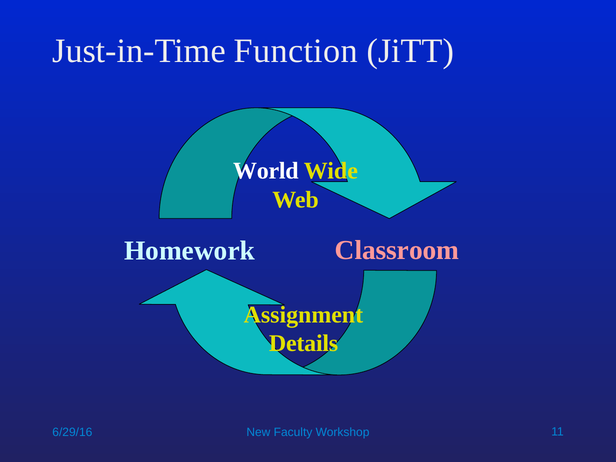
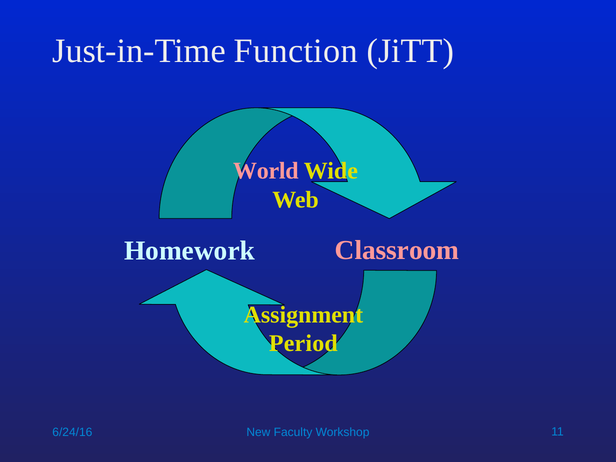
World colour: white -> pink
Details: Details -> Period
6/29/16: 6/29/16 -> 6/24/16
